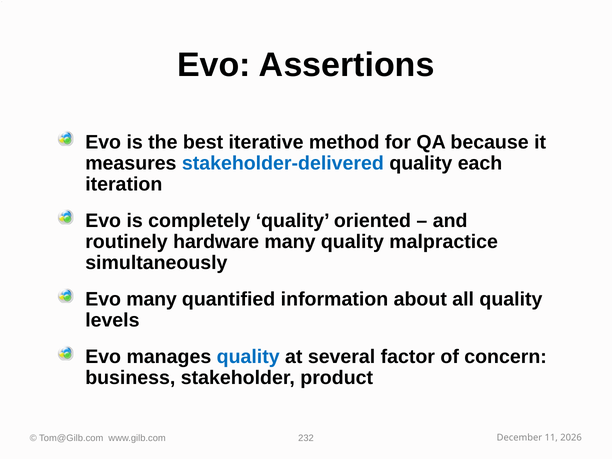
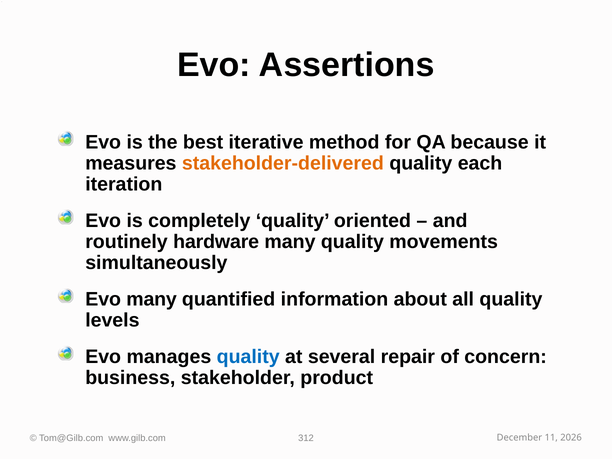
stakeholder-delivered colour: blue -> orange
malpractice: malpractice -> movements
factor: factor -> repair
232: 232 -> 312
